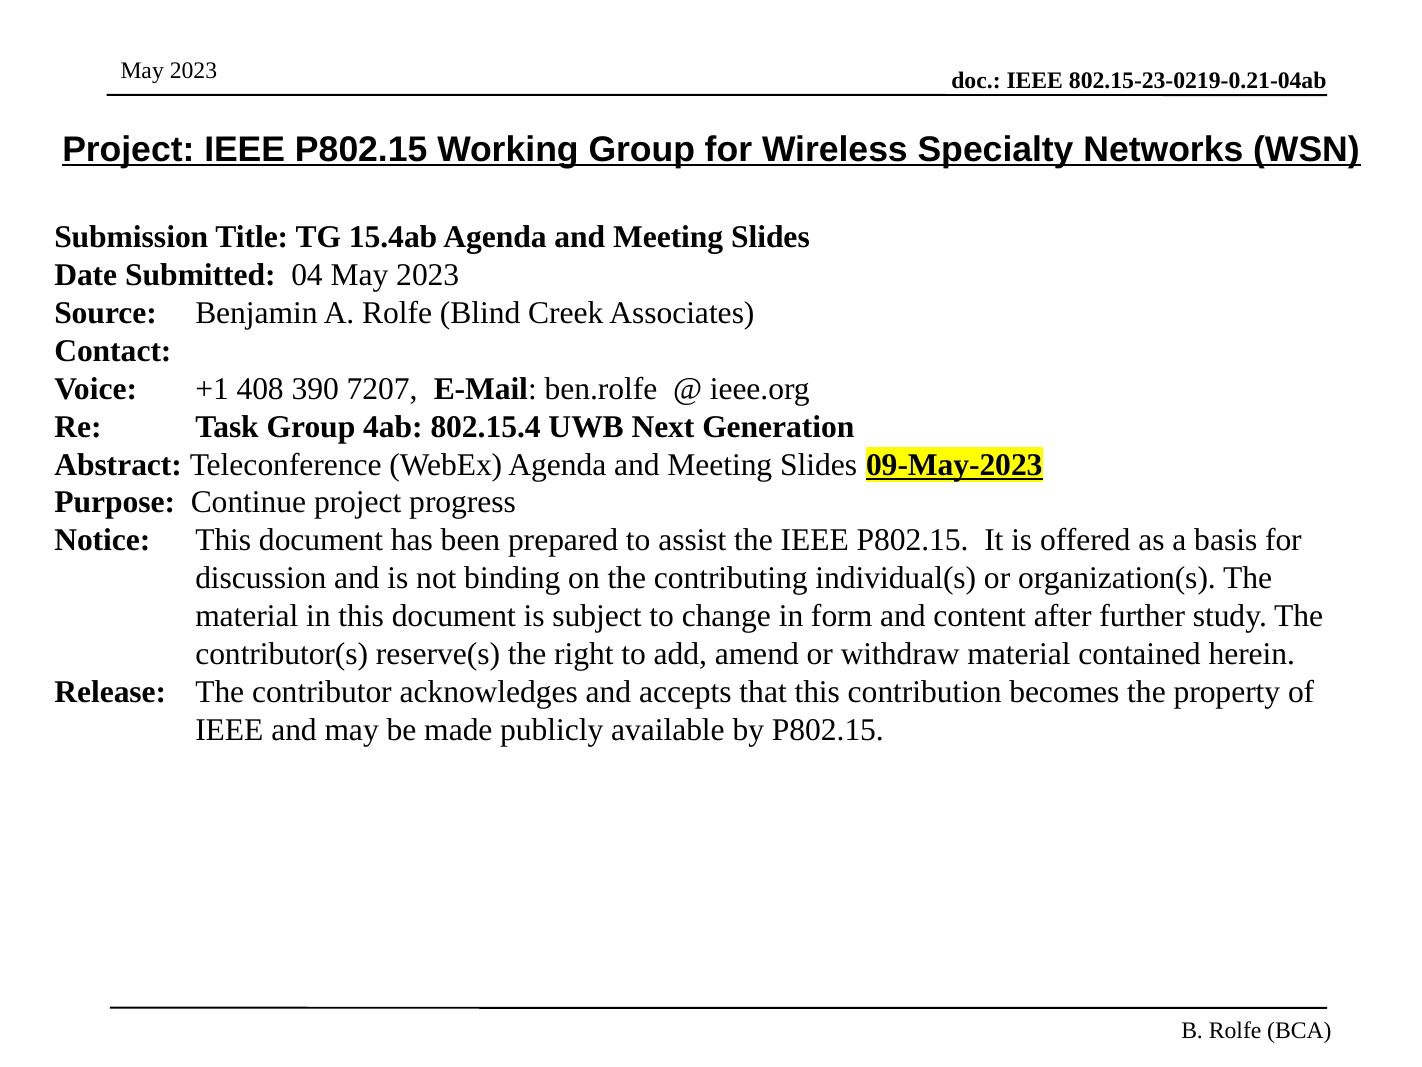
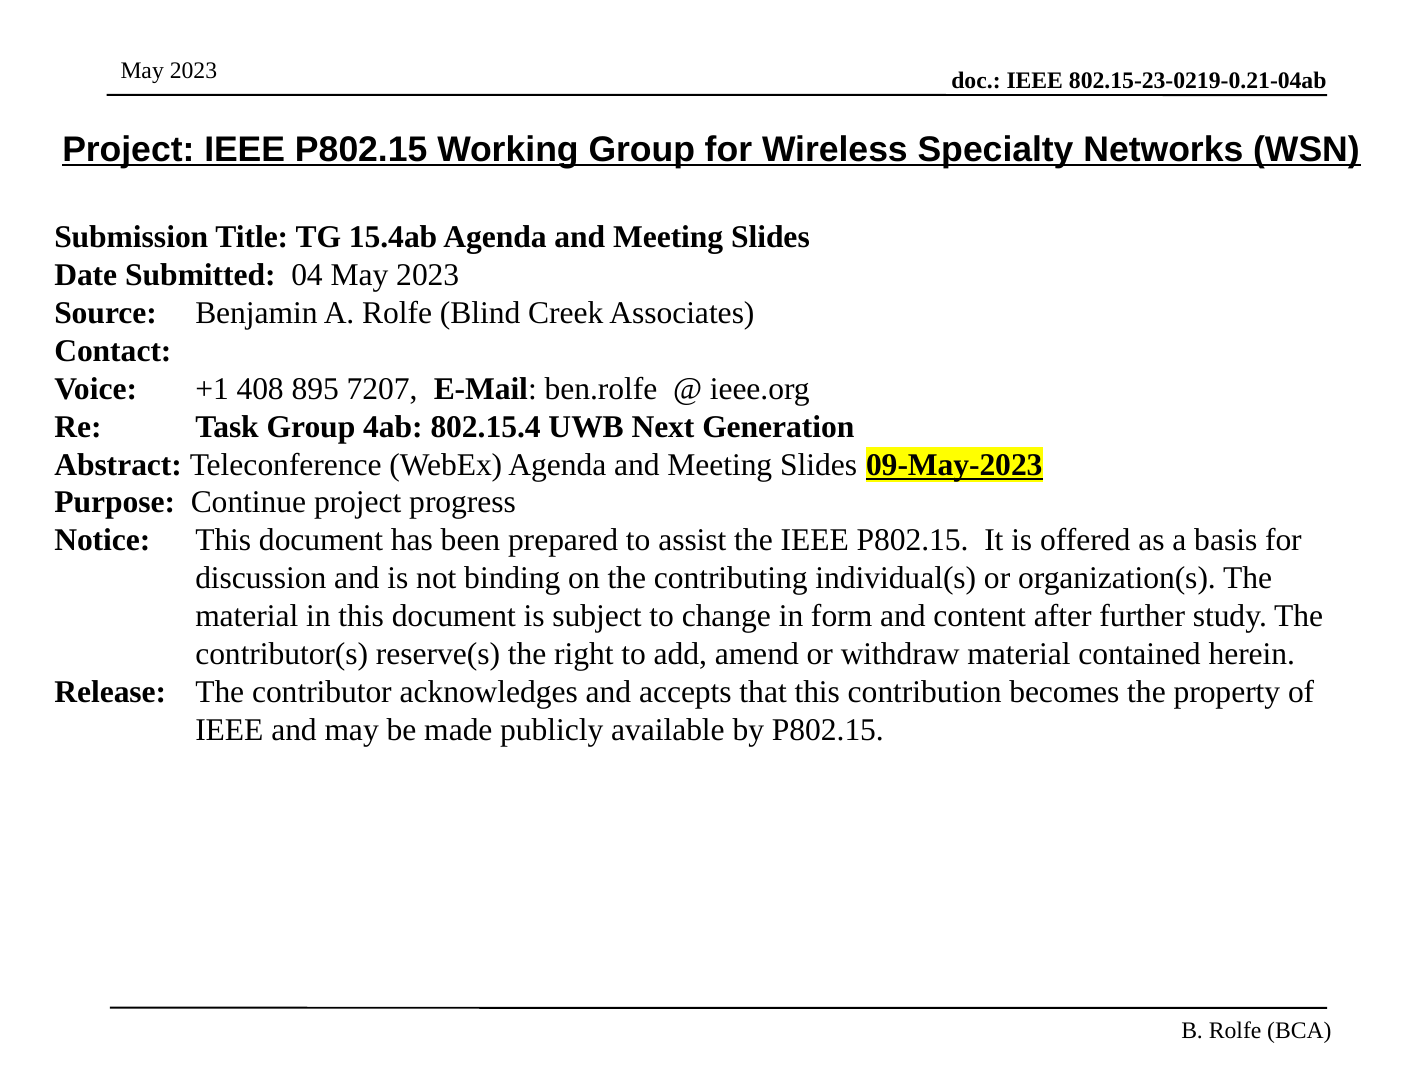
390: 390 -> 895
